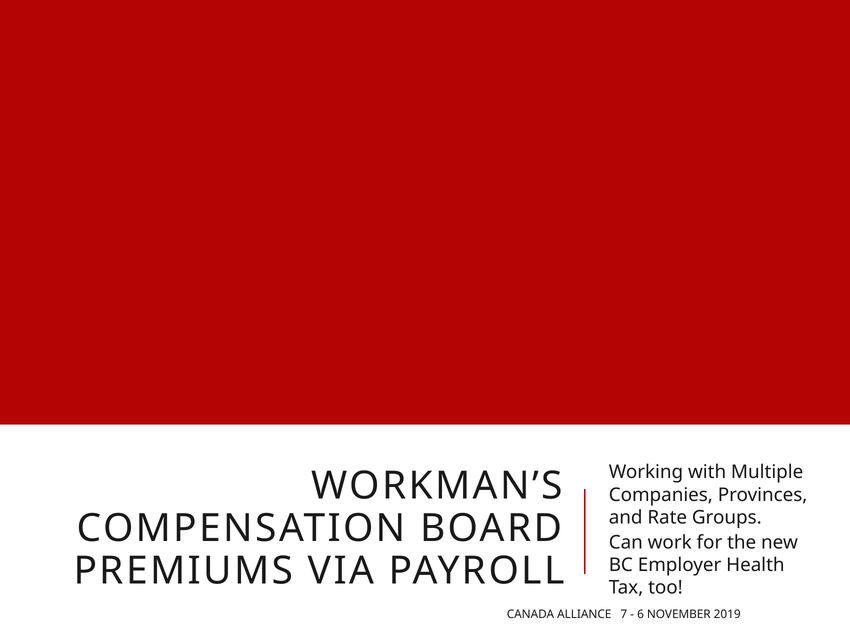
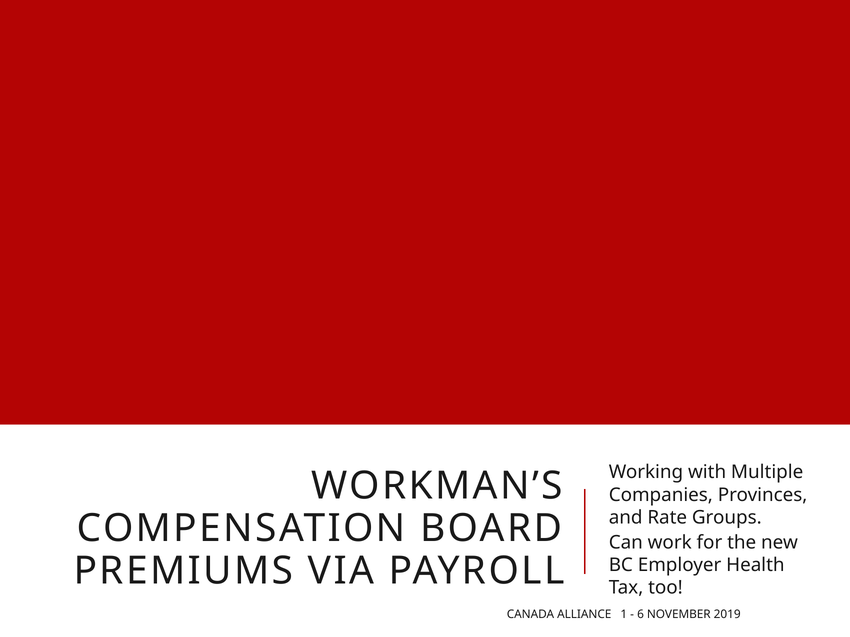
7: 7 -> 1
